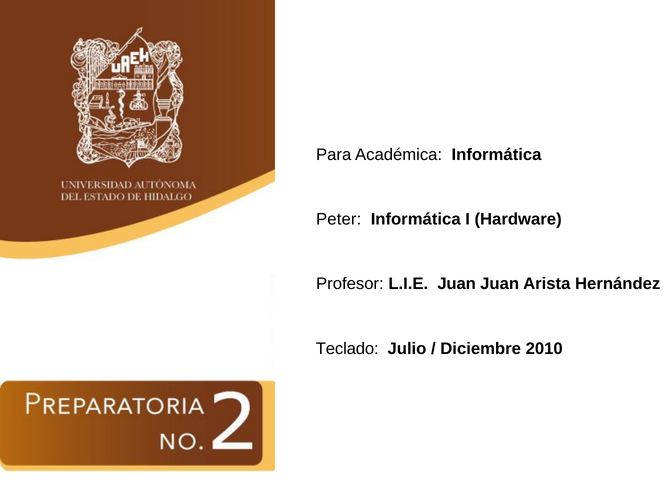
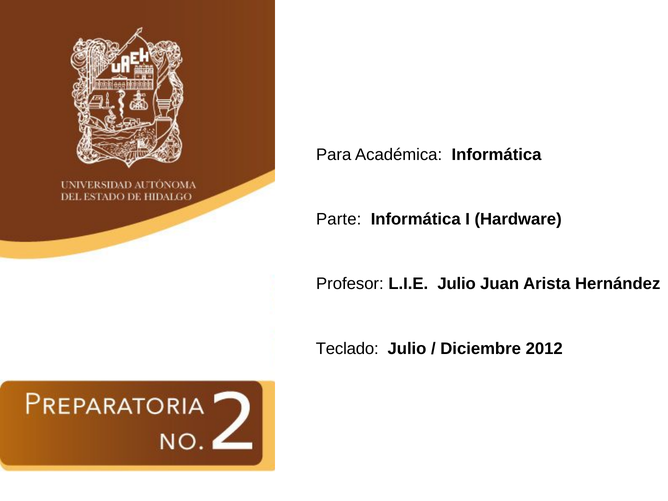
Peter: Peter -> Parte
L.I.E Juan: Juan -> Julio
2010: 2010 -> 2012
